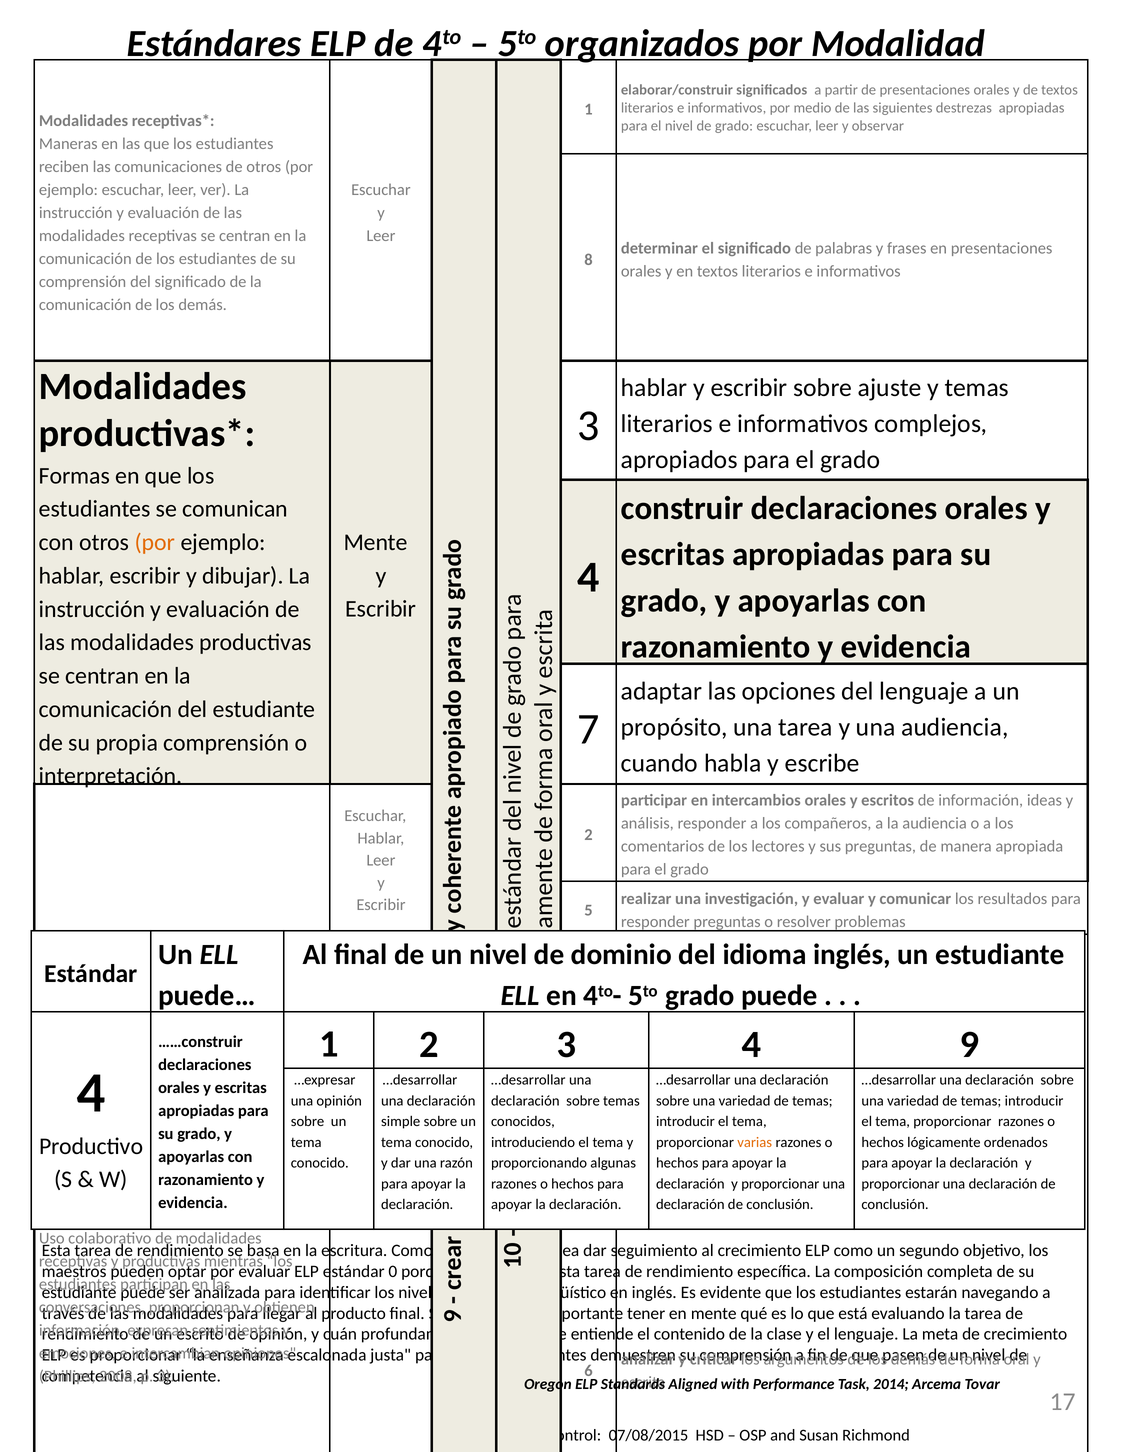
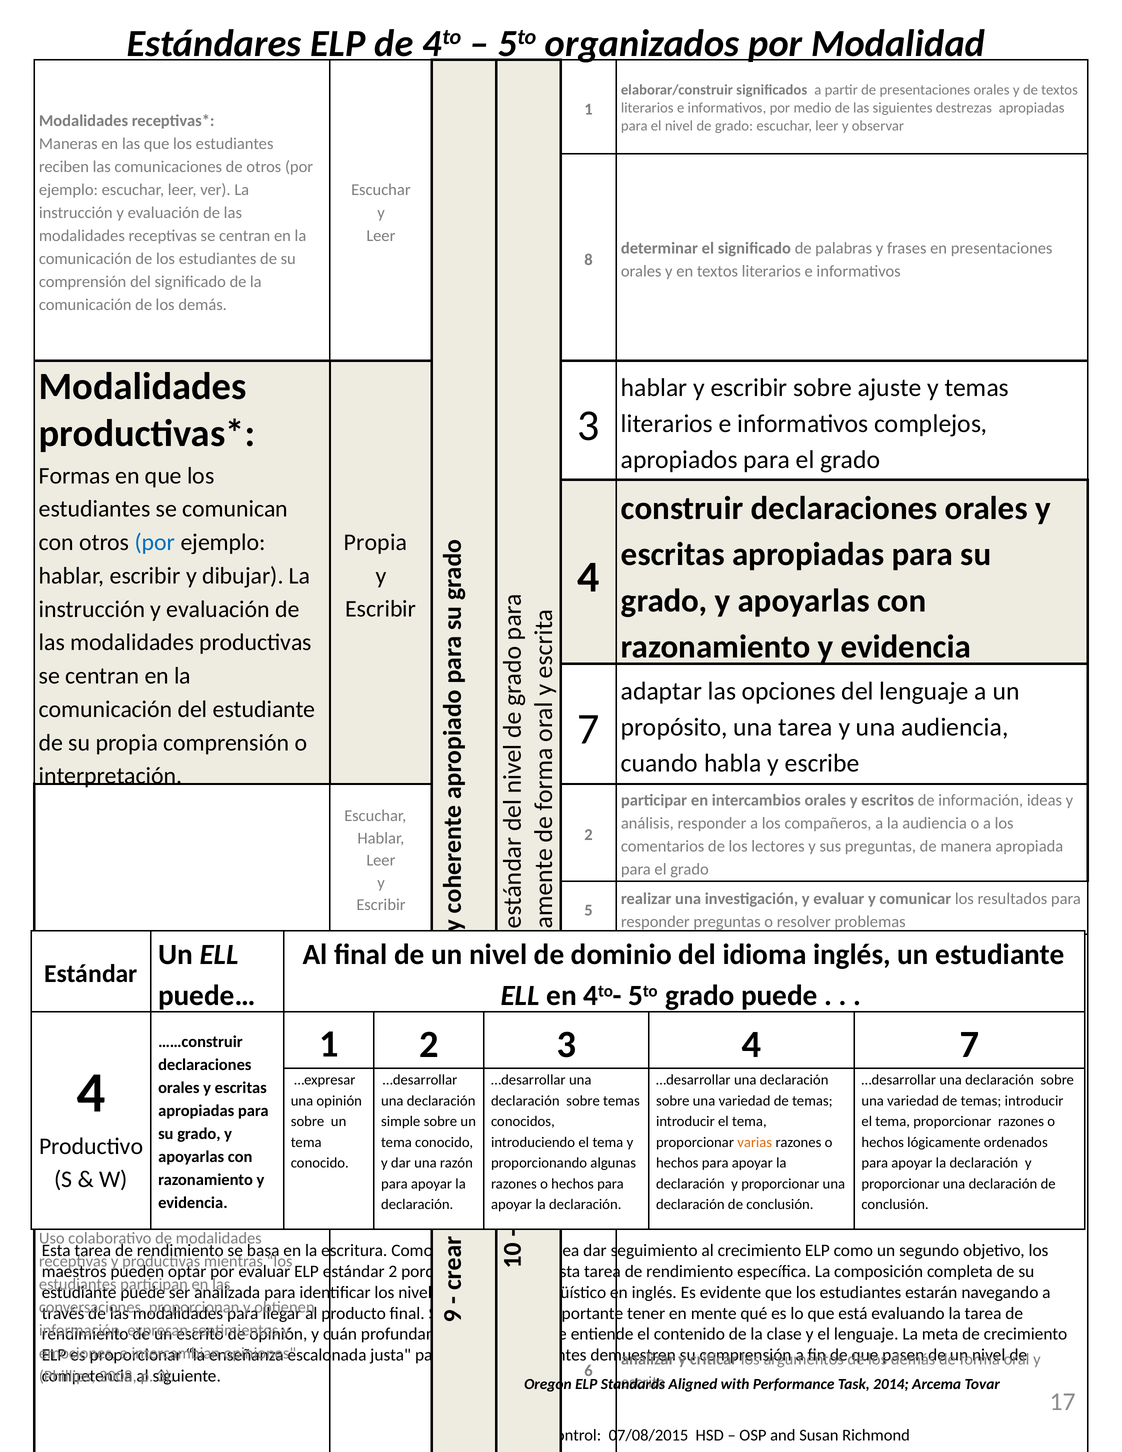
Mente at (376, 542): Mente -> Propia
por at (155, 542) colour: orange -> blue
4 9: 9 -> 7
estándar 0: 0 -> 2
